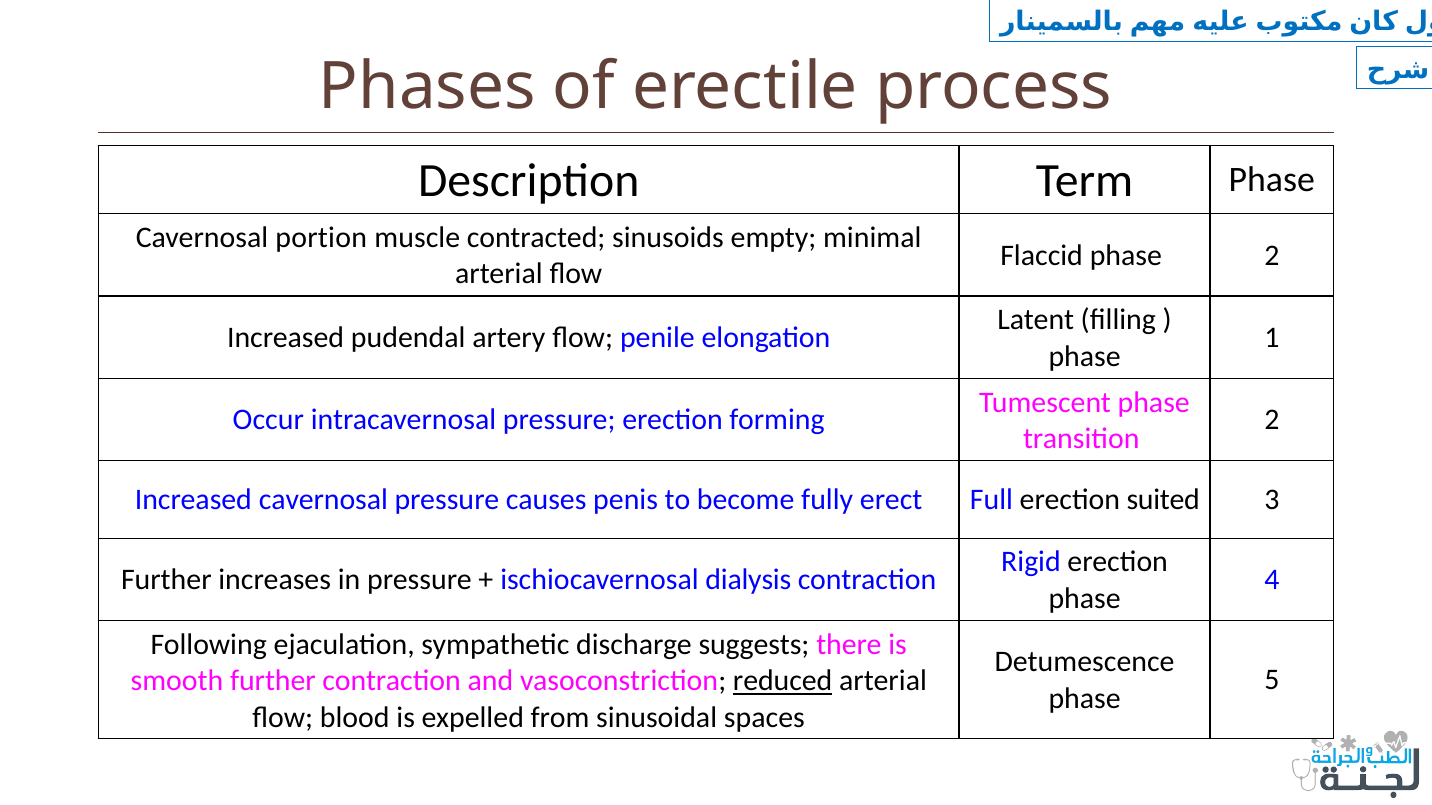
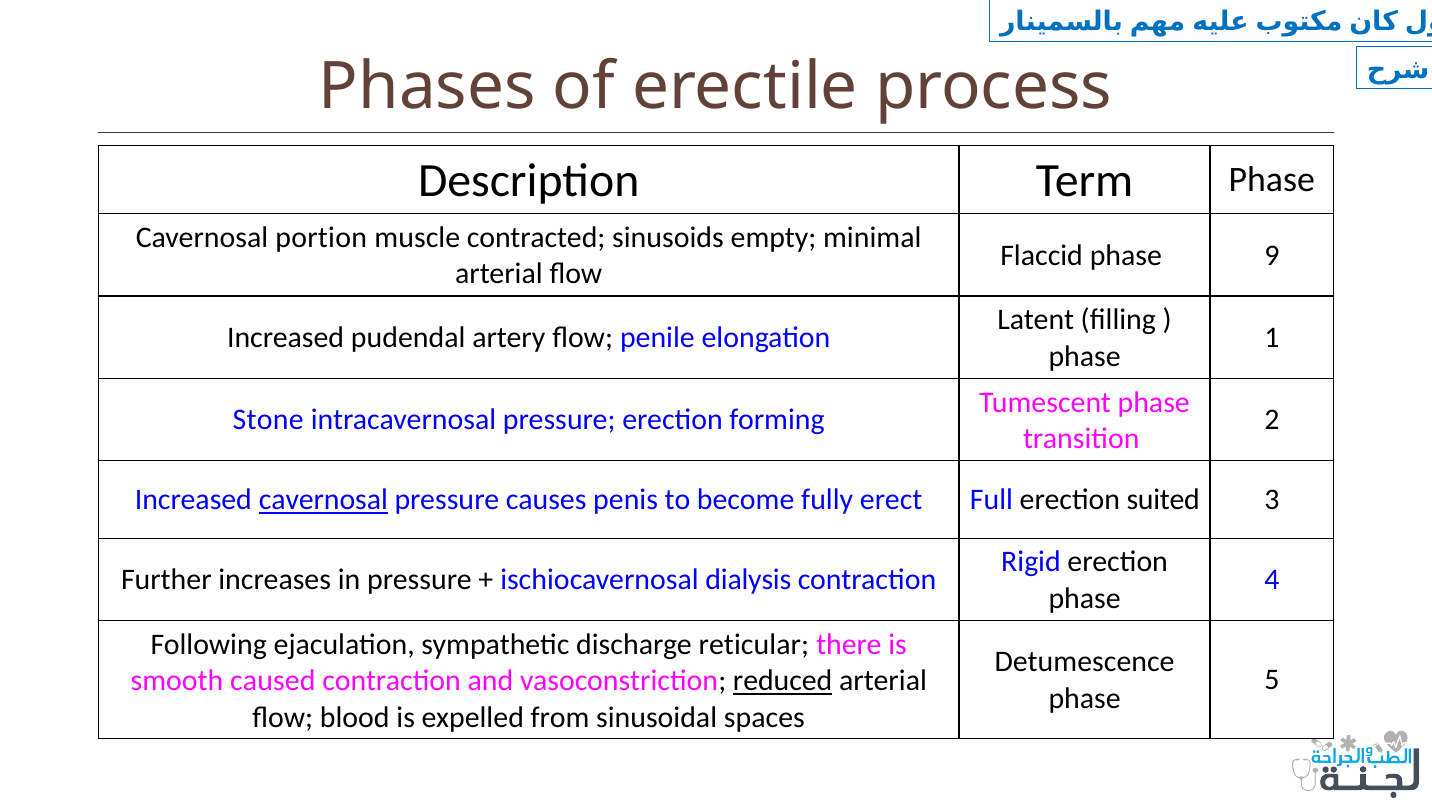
phase 2: 2 -> 9
Occur: Occur -> Stone
cavernosal at (323, 500) underline: none -> present
suggests: suggests -> reticular
smooth further: further -> caused
